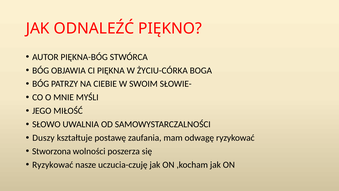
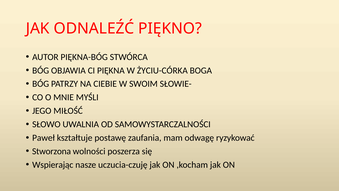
Duszy: Duszy -> Paweł
Ryzykować at (53, 164): Ryzykować -> Wspierając
